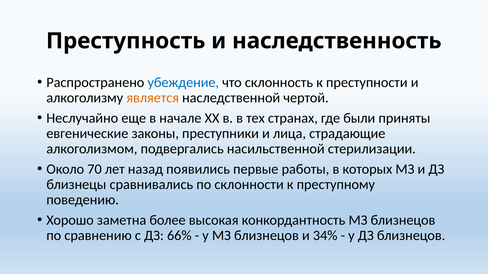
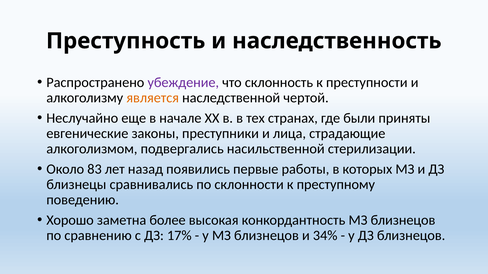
убеждение colour: blue -> purple
70: 70 -> 83
66%: 66% -> 17%
